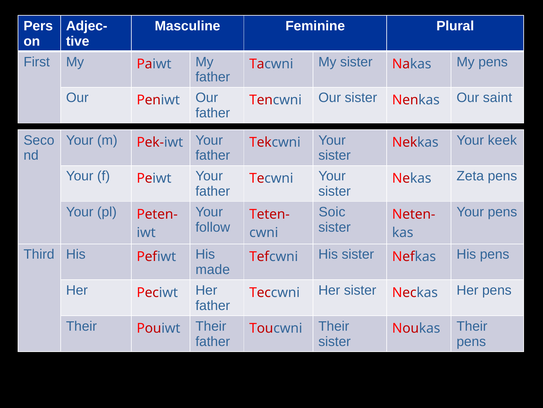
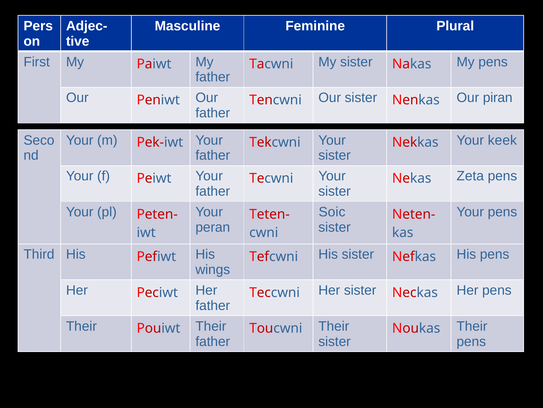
saint: saint -> piran
follow: follow -> peran
made: made -> wings
